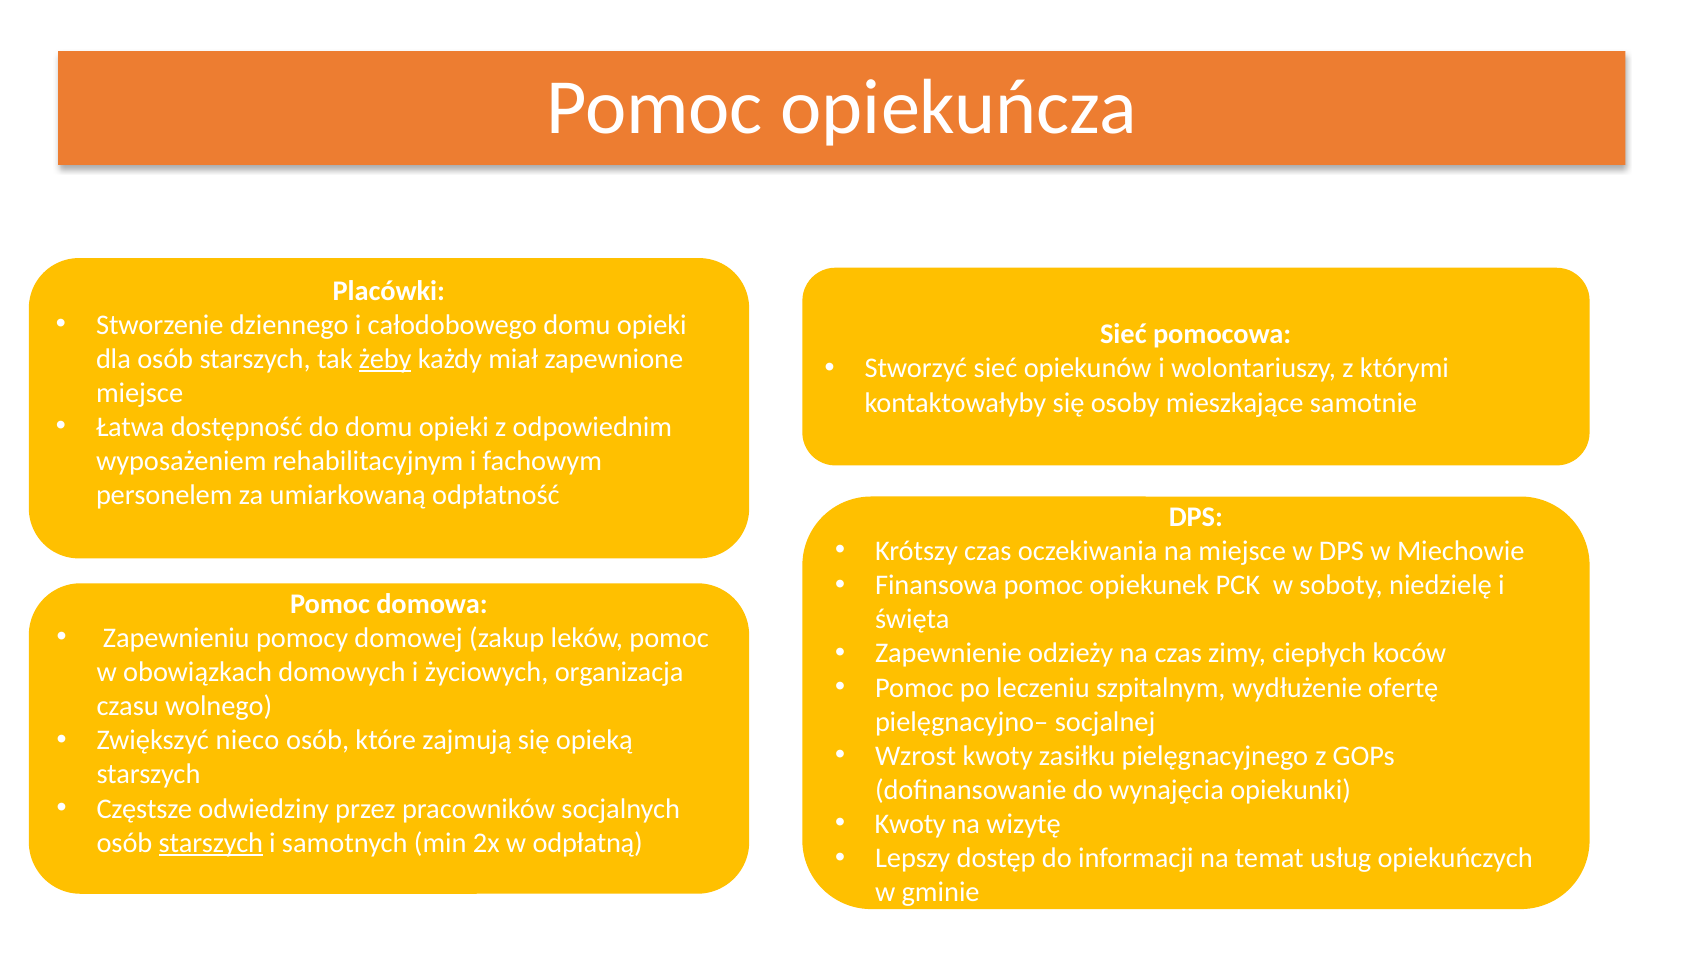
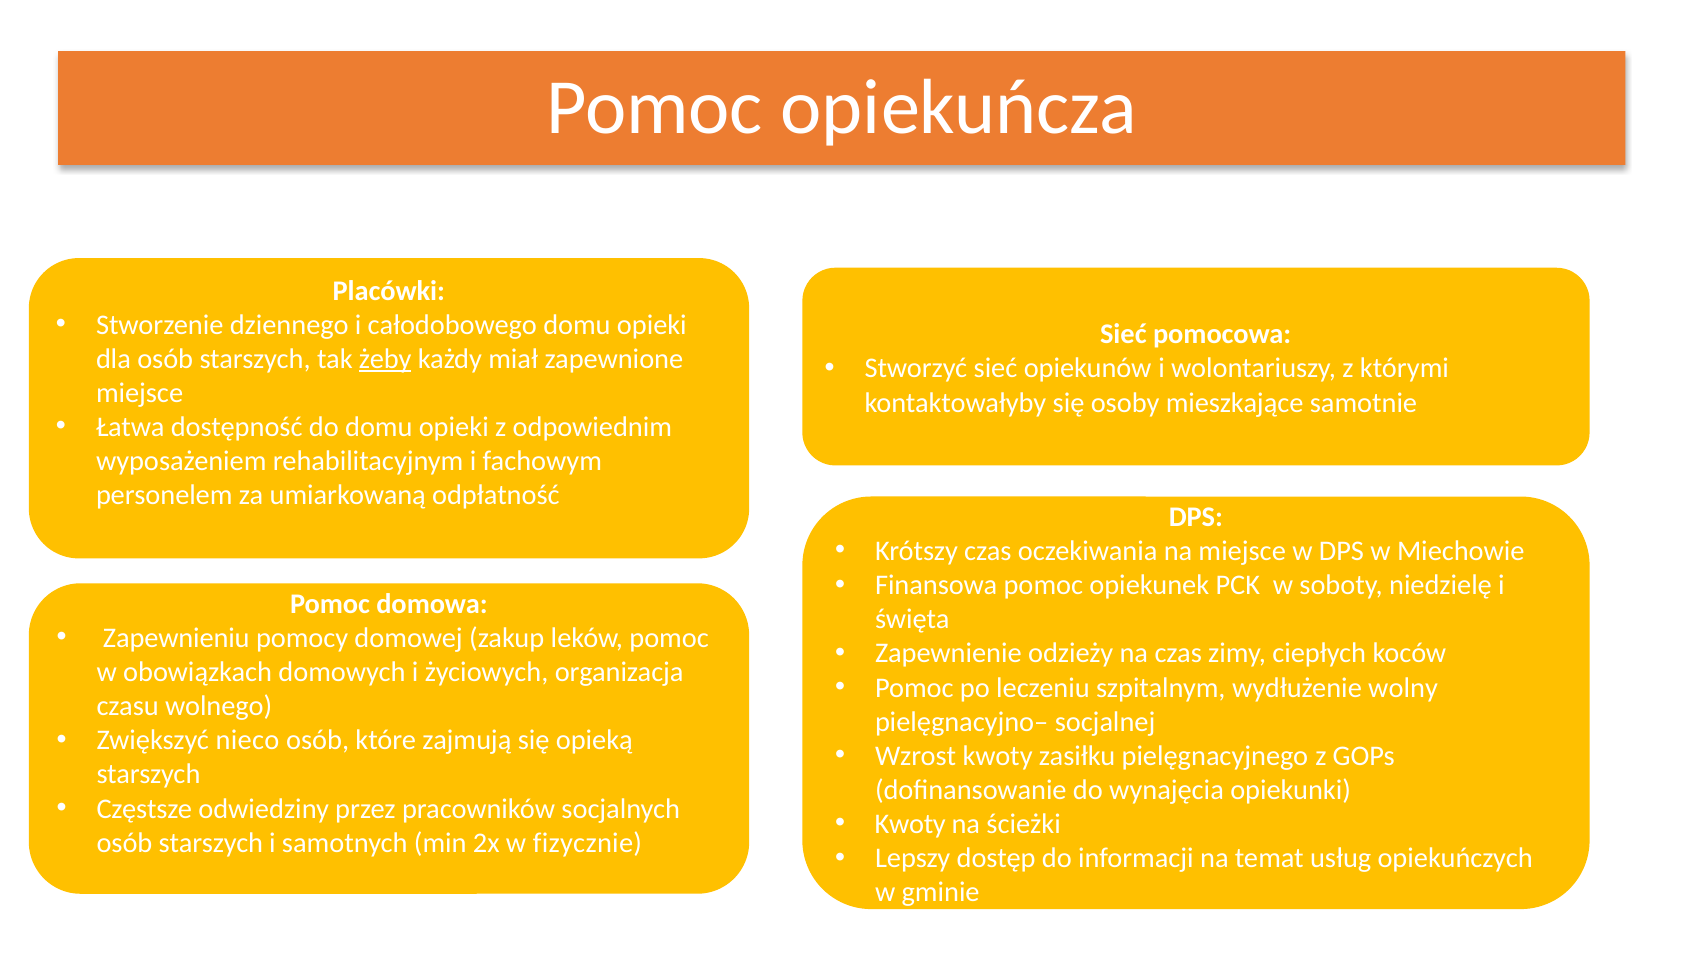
ofertę: ofertę -> wolny
wizytę: wizytę -> ścieżki
starszych at (211, 843) underline: present -> none
odpłatną: odpłatną -> fizycznie
